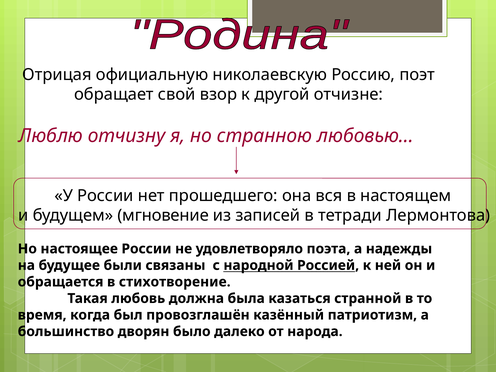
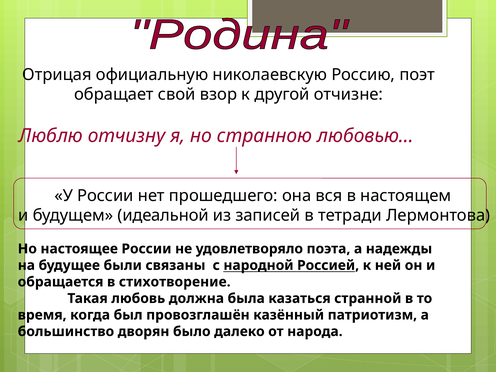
мгновение: мгновение -> идеальной
